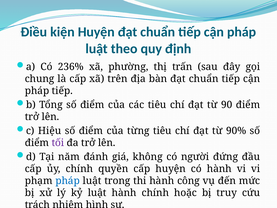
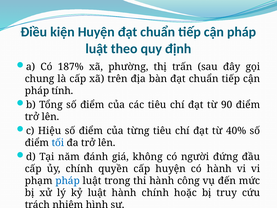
236%: 236% -> 187%
pháp tiếp: tiếp -> tính
90%: 90% -> 40%
tối colour: purple -> blue
